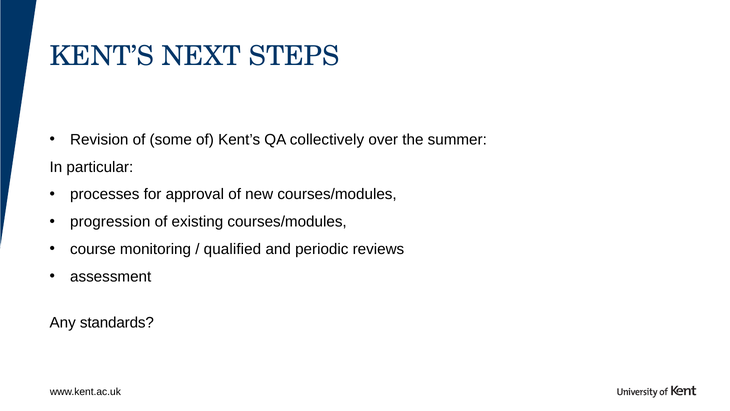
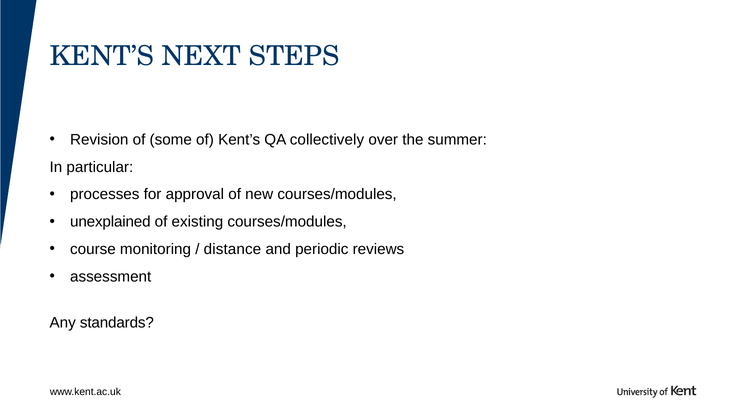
progression: progression -> unexplained
qualified: qualified -> distance
